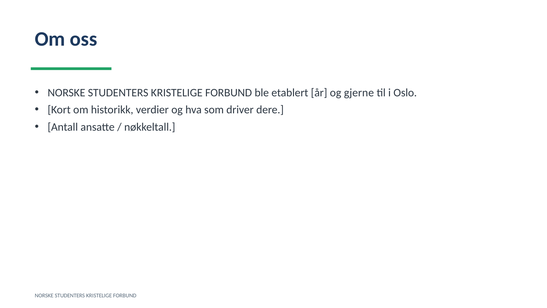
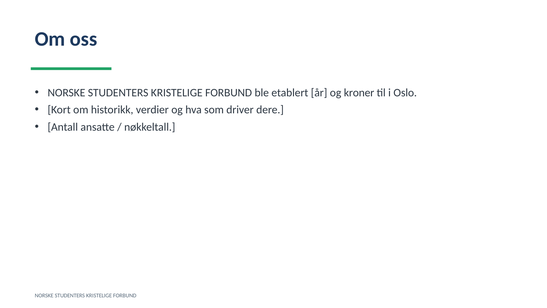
gjerne: gjerne -> kroner
